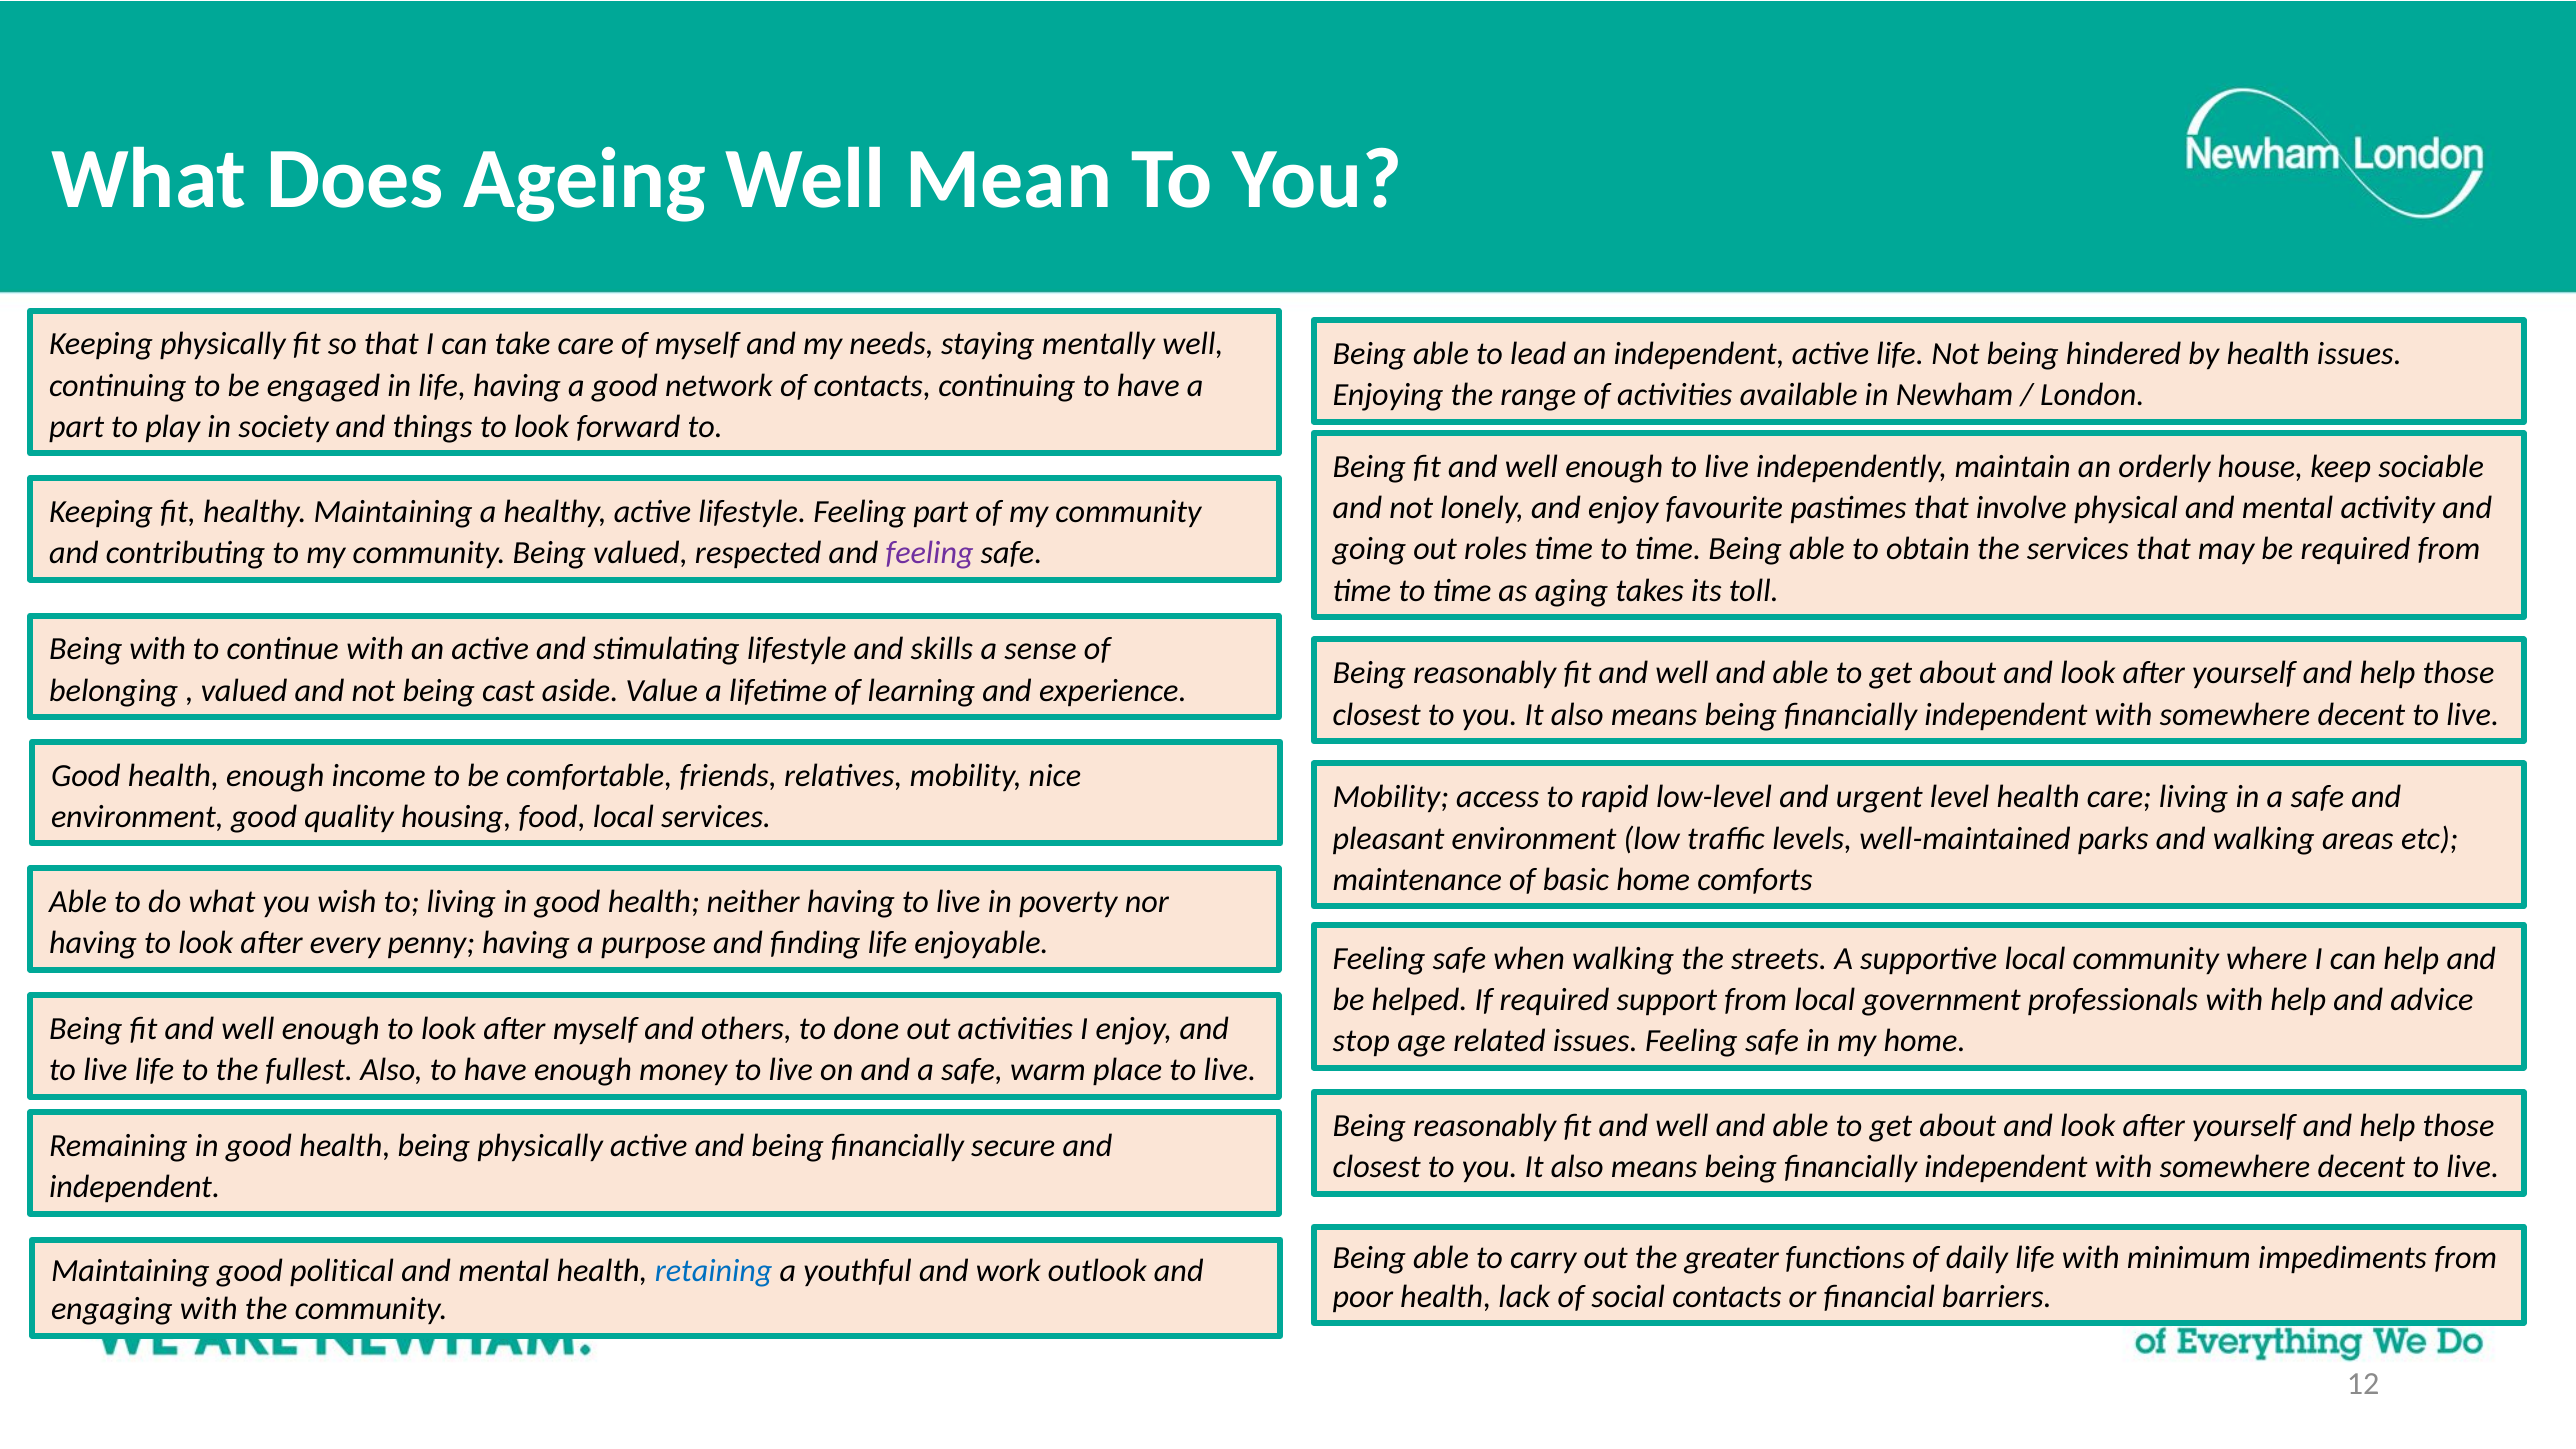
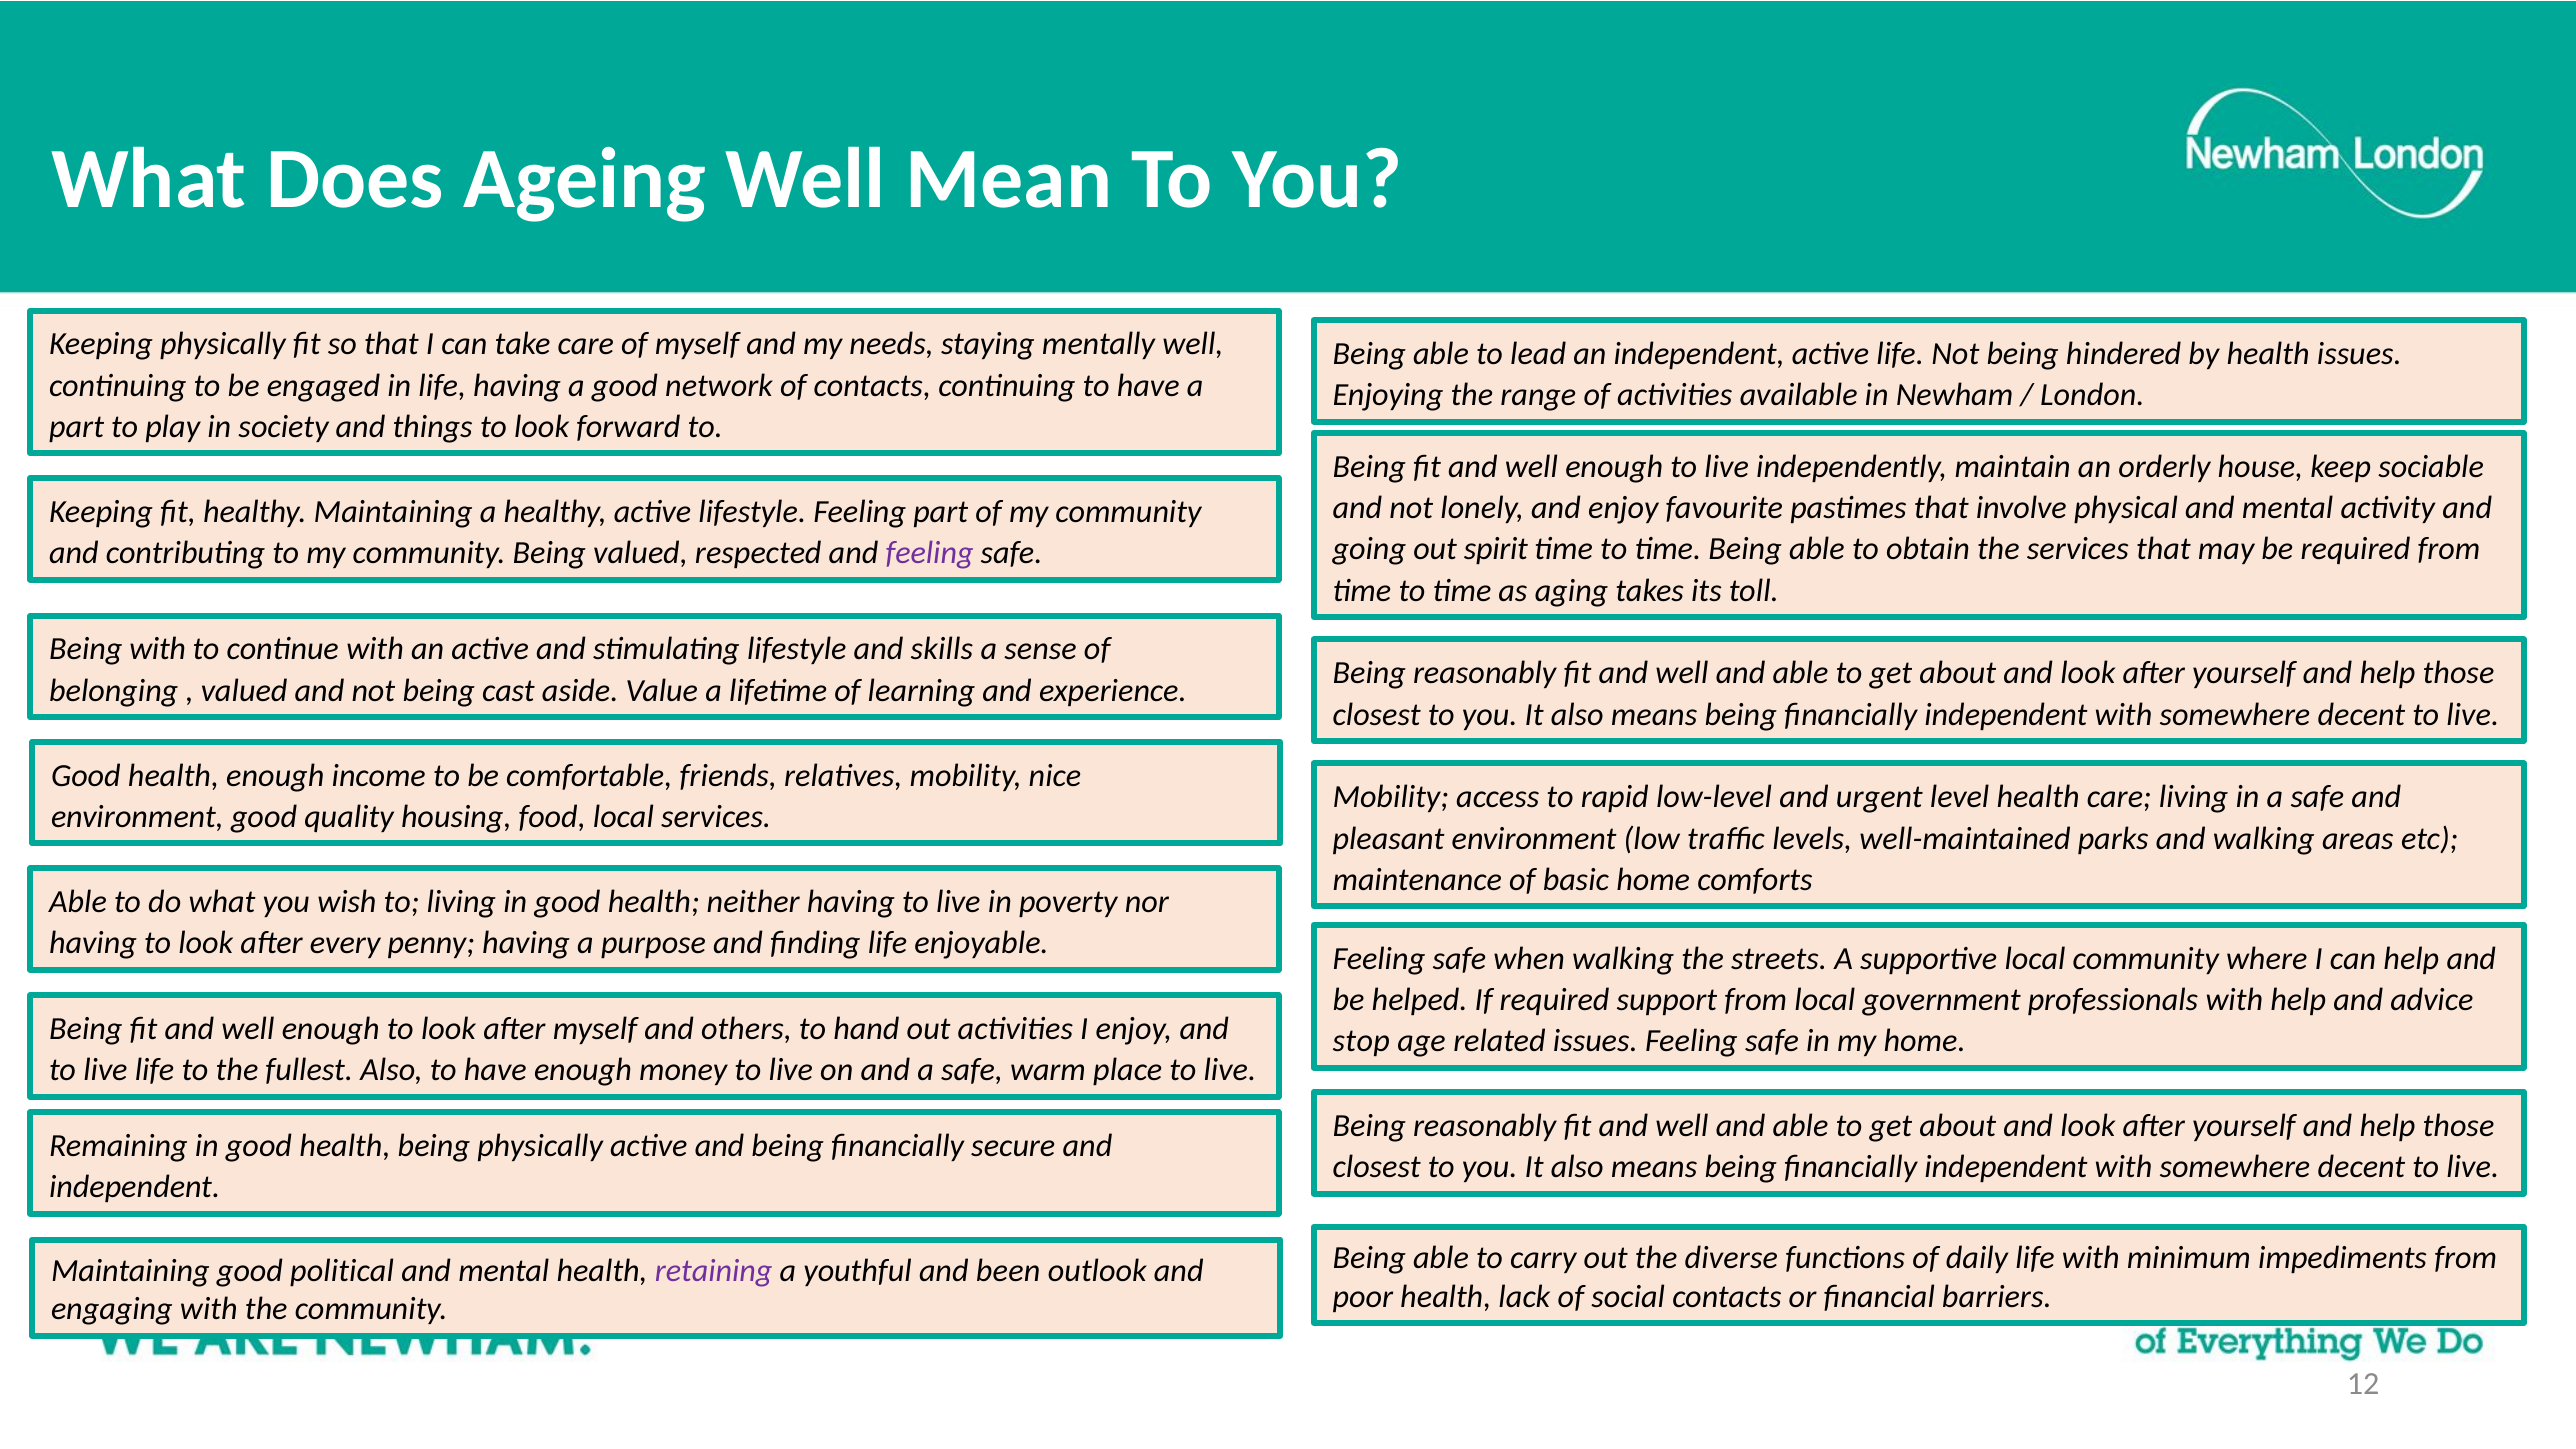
roles: roles -> spirit
done: done -> hand
greater: greater -> diverse
retaining colour: blue -> purple
work: work -> been
